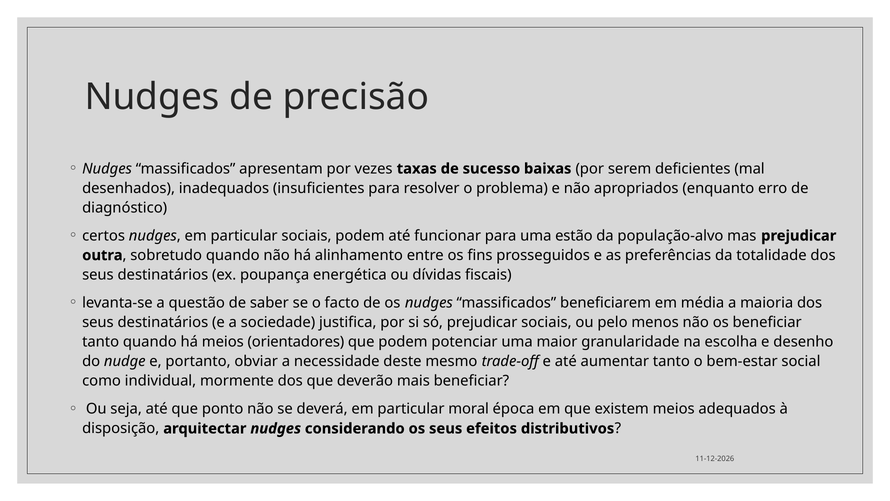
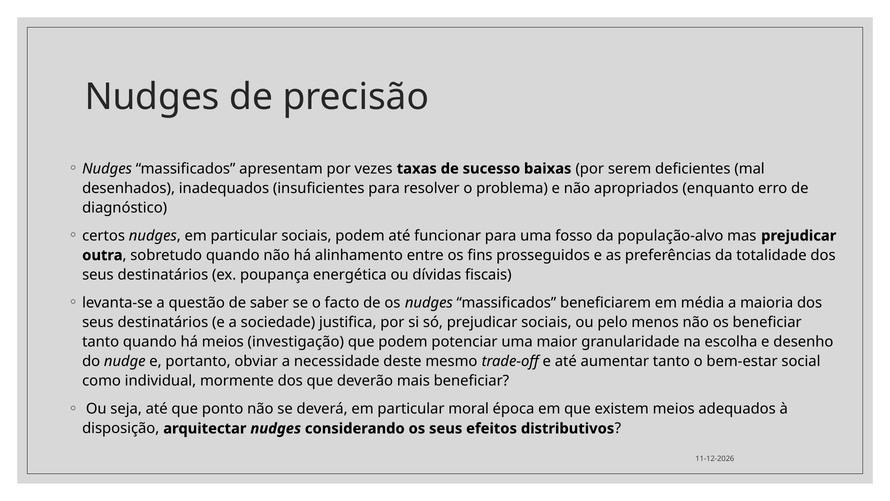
estão: estão -> fosso
orientadores: orientadores -> investigação
